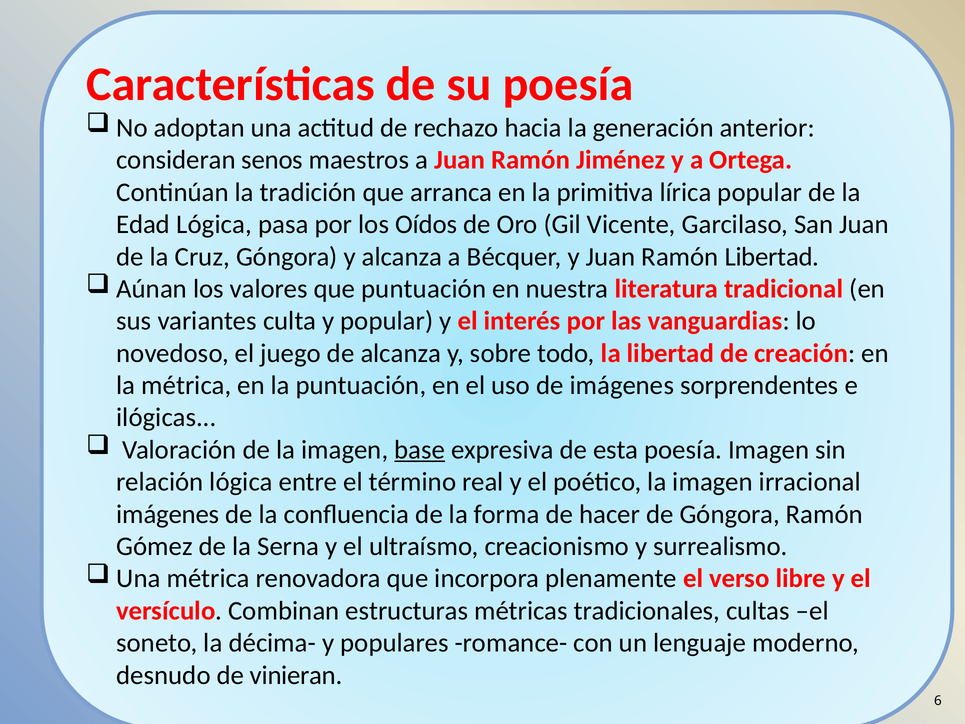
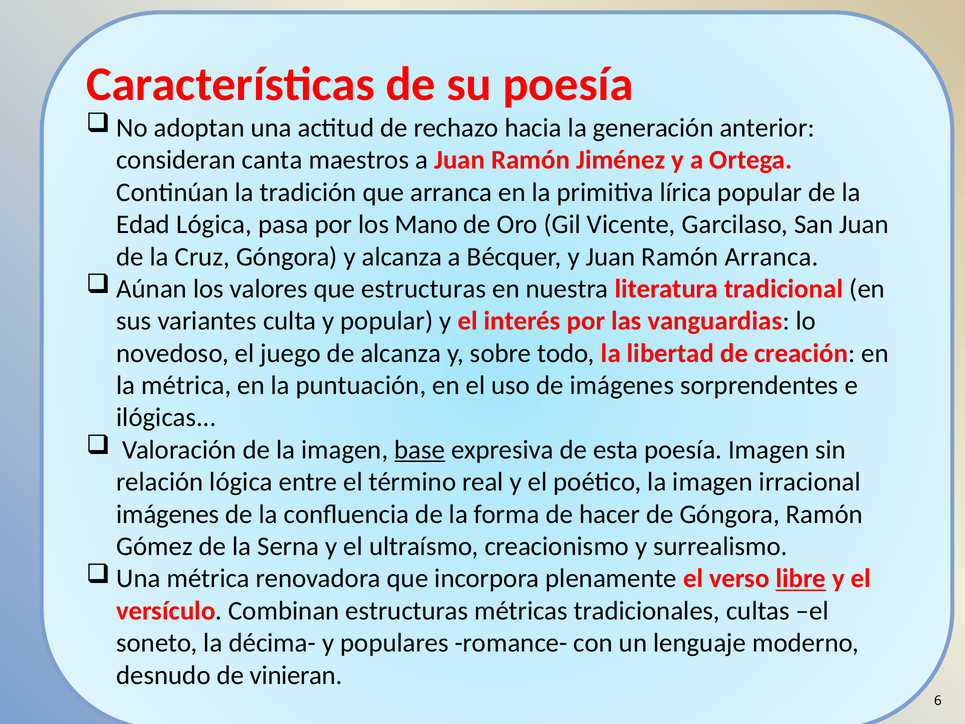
senos: senos -> canta
Oídos: Oídos -> Mano
Ramón Libertad: Libertad -> Arranca
que puntuación: puntuación -> estructuras
libre underline: none -> present
